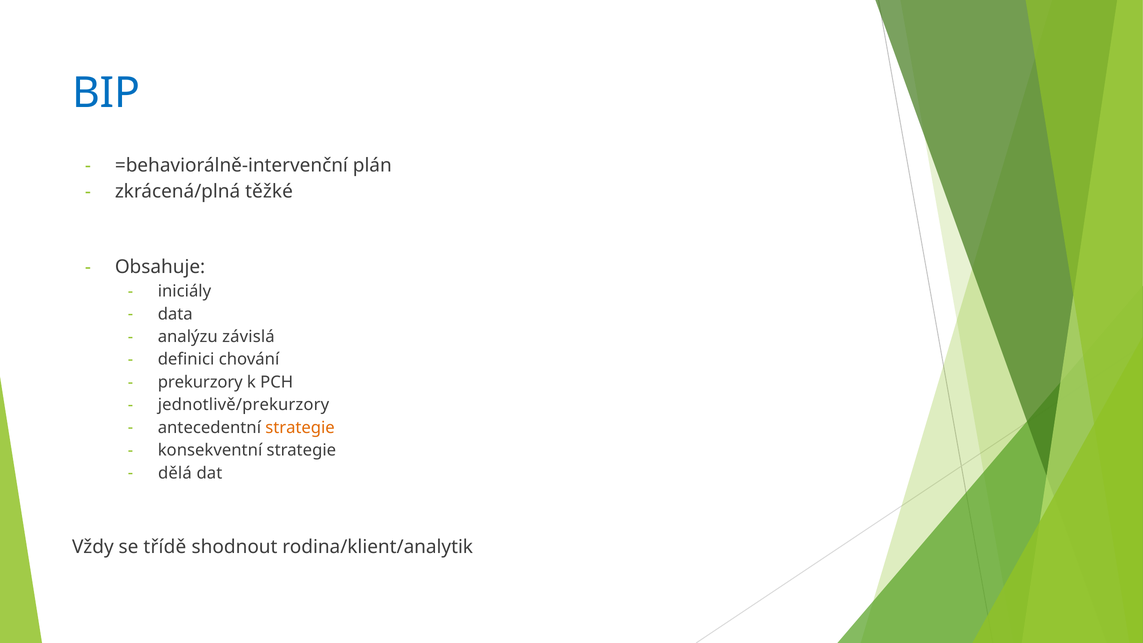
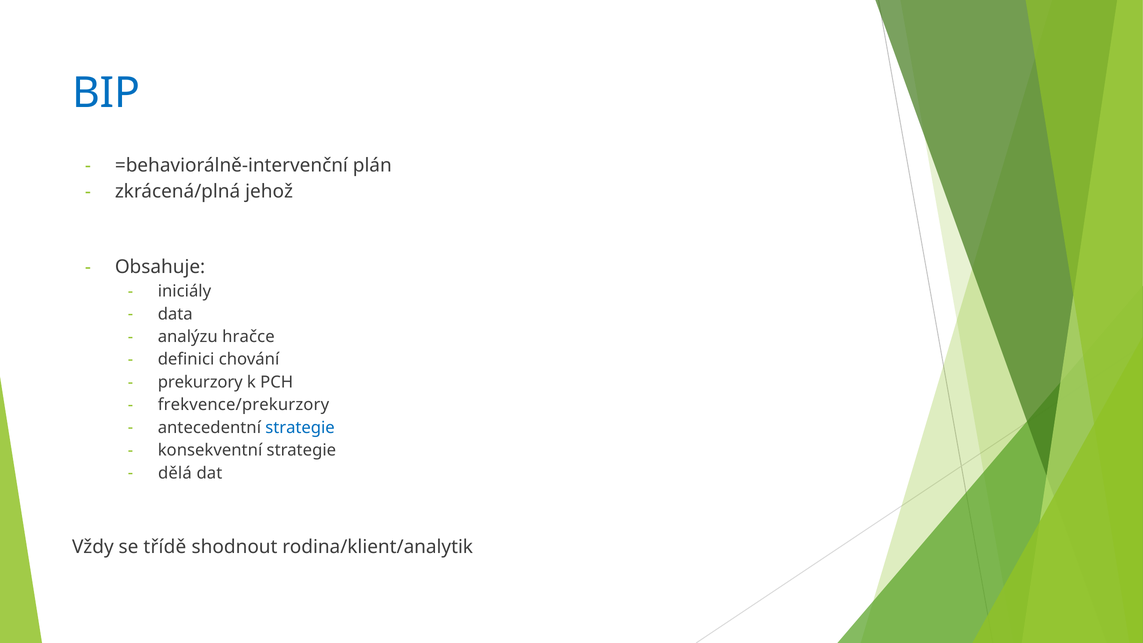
těžké: těžké -> jehož
závislá: závislá -> hračce
jednotlivě/prekurzory: jednotlivě/prekurzory -> frekvence/prekurzory
strategie at (300, 428) colour: orange -> blue
